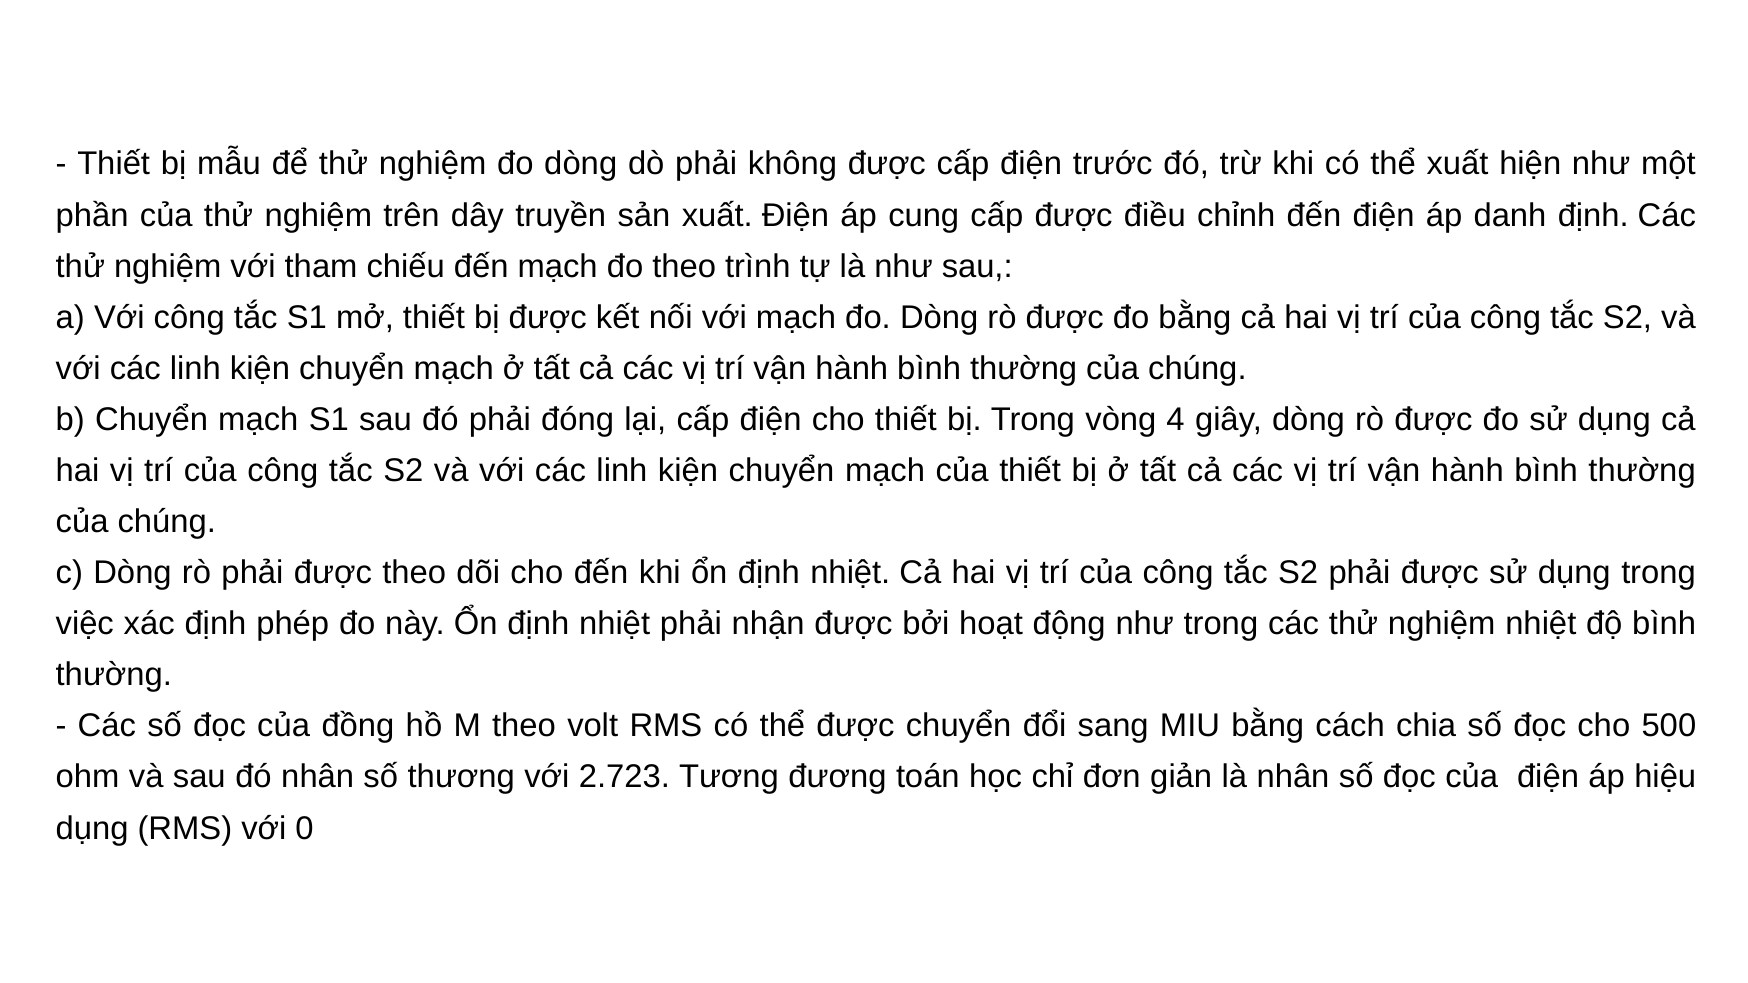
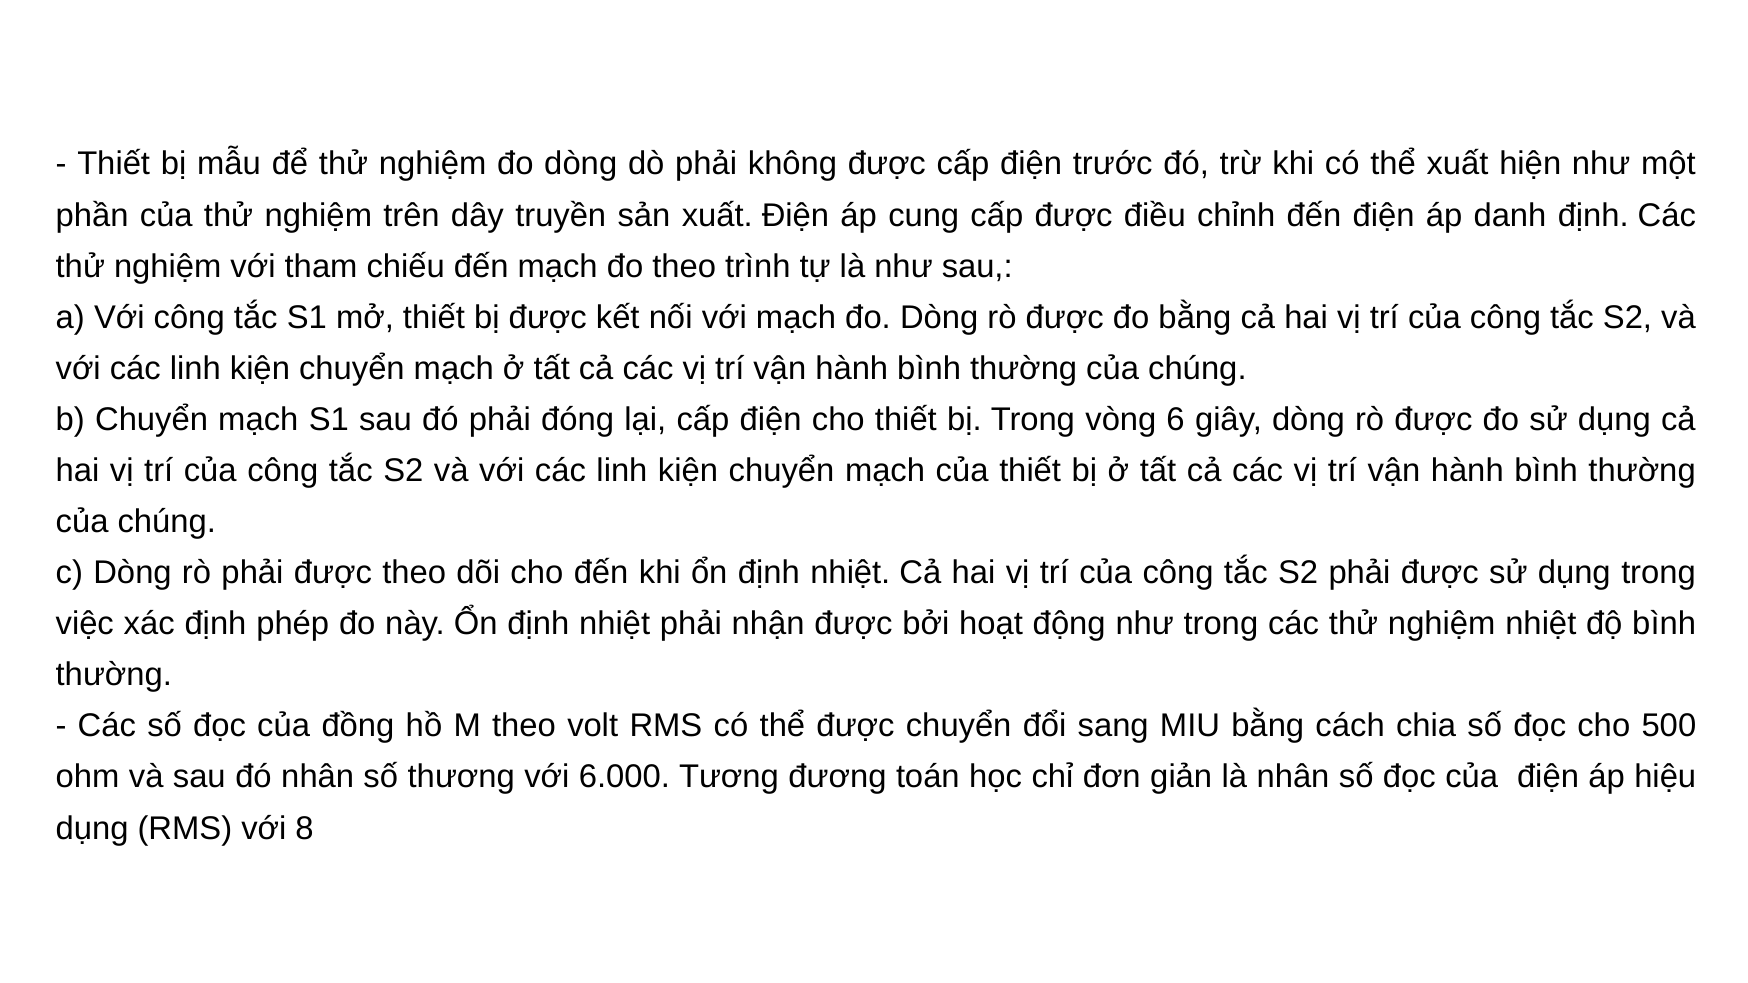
4: 4 -> 6
2.723: 2.723 -> 6.000
0: 0 -> 8
